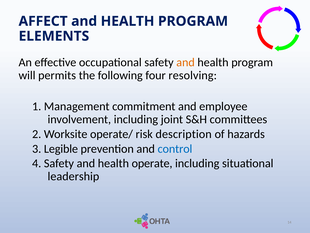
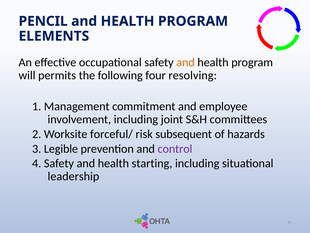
AFFECT: AFFECT -> PENCIL
operate/: operate/ -> forceful/
description: description -> subsequent
control colour: blue -> purple
operate: operate -> starting
